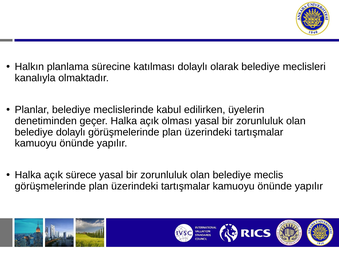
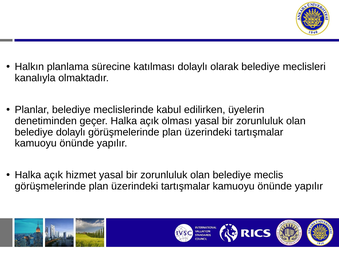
sürece: sürece -> hizmet
